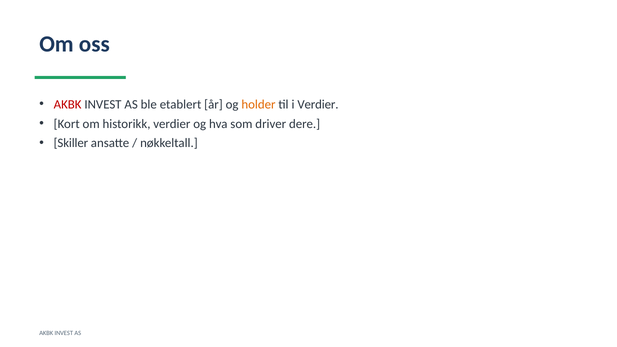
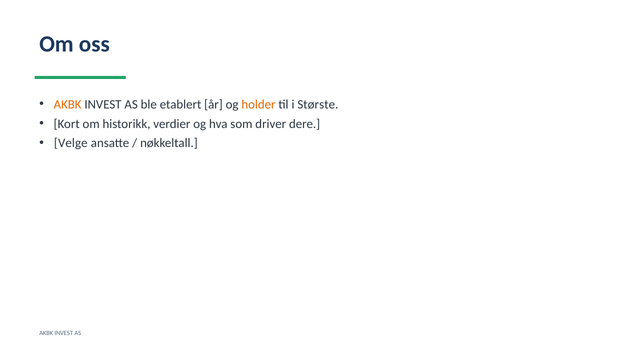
AKBK at (68, 105) colour: red -> orange
i Verdier: Verdier -> Største
Skiller: Skiller -> Velge
